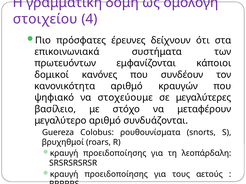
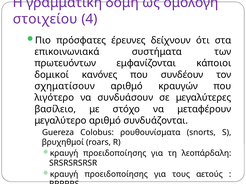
κανονικότητα: κανονικότητα -> σχηματίσουν
ψηφιακό: ψηφιακό -> λιγότερο
στοχεύουμε: στοχεύουμε -> συνδυάσουν
